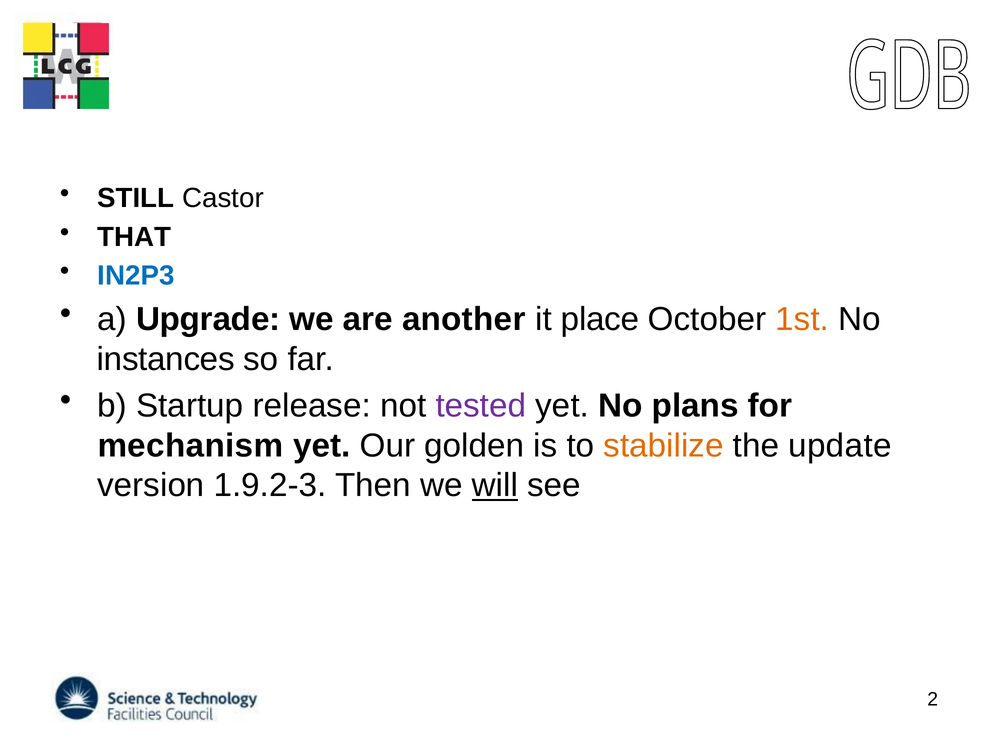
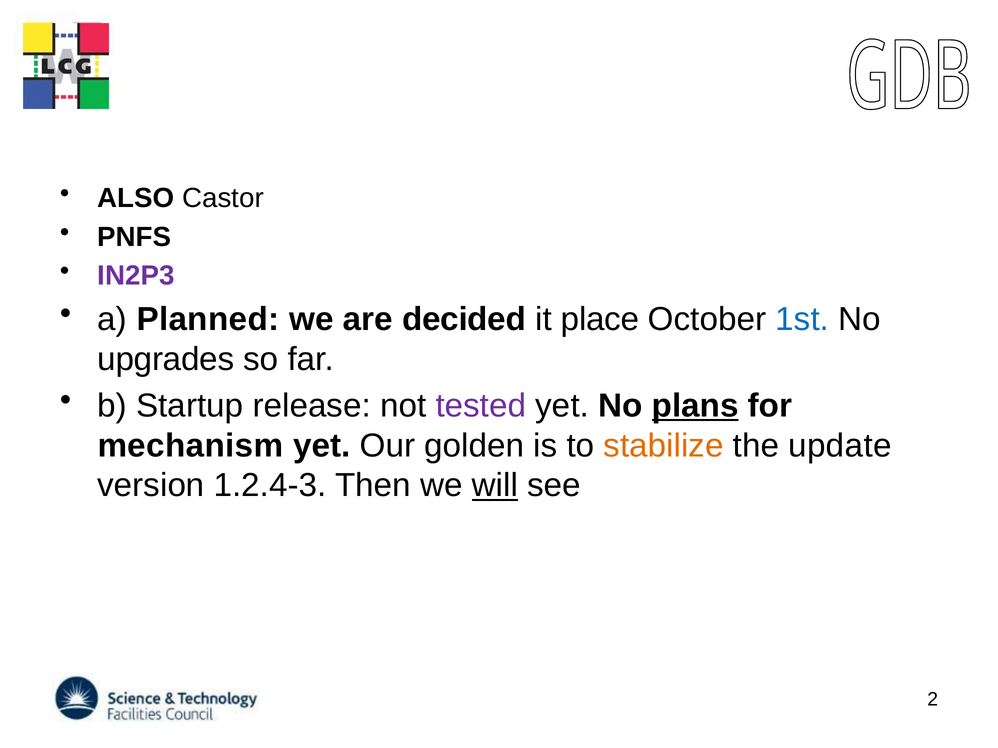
STILL: STILL -> ALSO
THAT: THAT -> PNFS
IN2P3 colour: blue -> purple
Upgrade: Upgrade -> Planned
another: another -> decided
1st colour: orange -> blue
instances: instances -> upgrades
plans underline: none -> present
1.9.2-3: 1.9.2-3 -> 1.2.4-3
